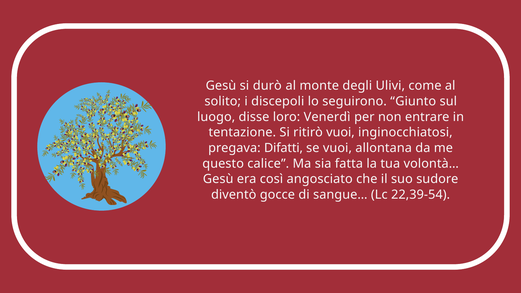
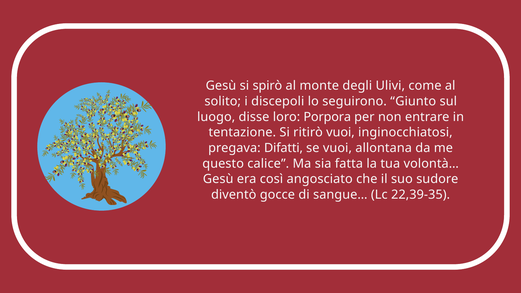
durò: durò -> spirò
Venerdì: Venerdì -> Porpora
22,39-54: 22,39-54 -> 22,39-35
